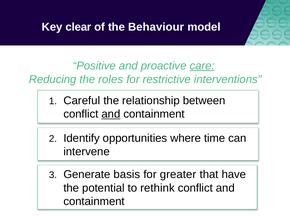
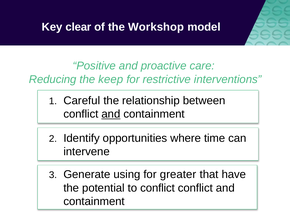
Behaviour: Behaviour -> Workshop
care underline: present -> none
roles: roles -> keep
basis: basis -> using
to rethink: rethink -> conflict
